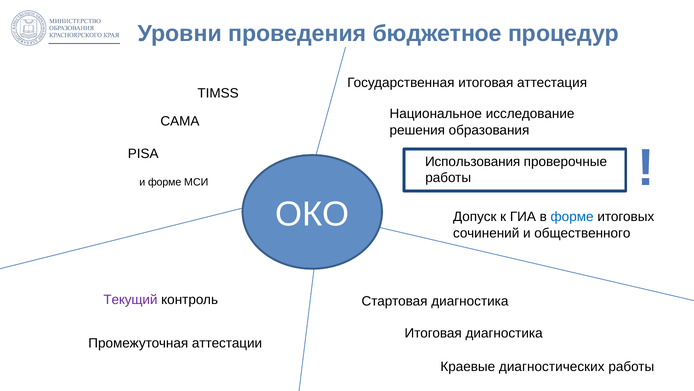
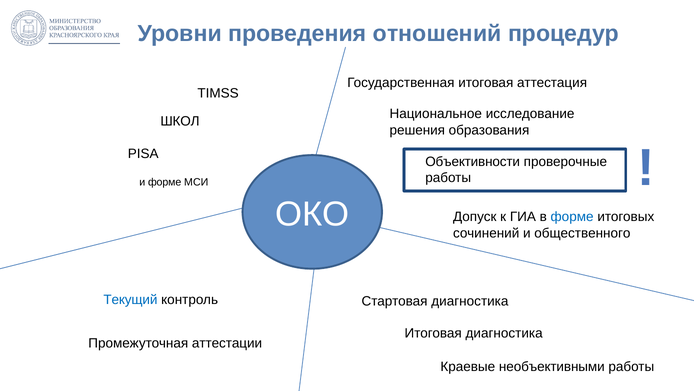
бюджетное: бюджетное -> отношений
САМА: САМА -> ШКОЛ
Использования: Использования -> Объективности
Текущий colour: purple -> blue
диагностических: диагностических -> необъективными
